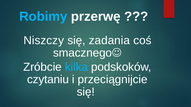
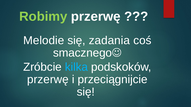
Robimy colour: light blue -> light green
Niszczy: Niszczy -> Melodie
czytaniu at (48, 80): czytaniu -> przerwę
